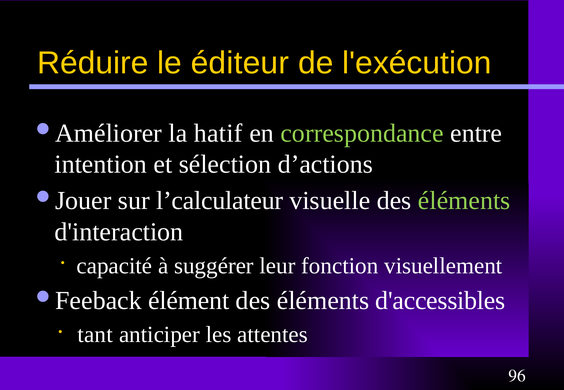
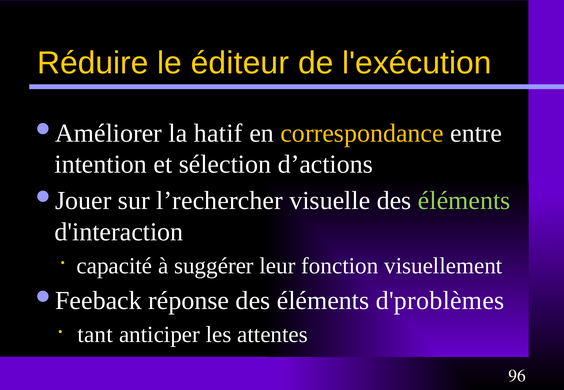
correspondance colour: light green -> yellow
l’calculateur: l’calculateur -> l’rechercher
élément: élément -> réponse
d'accessibles: d'accessibles -> d'problèmes
